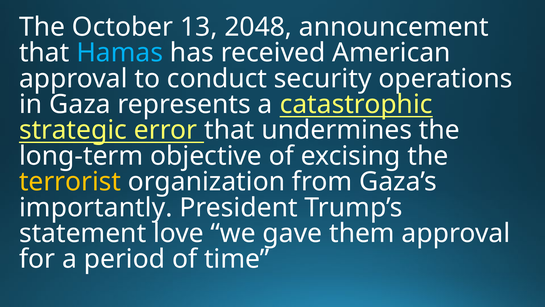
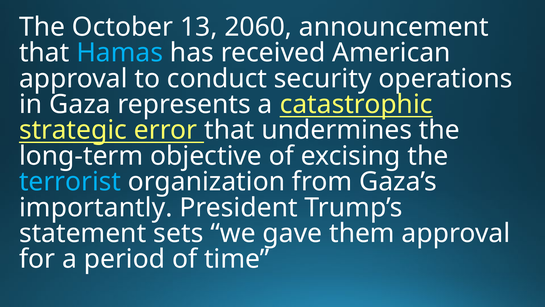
2048: 2048 -> 2060
terrorist colour: yellow -> light blue
love: love -> sets
